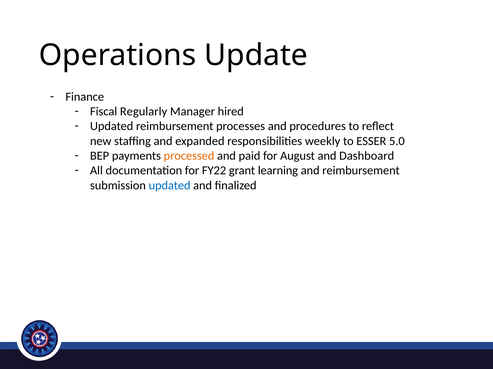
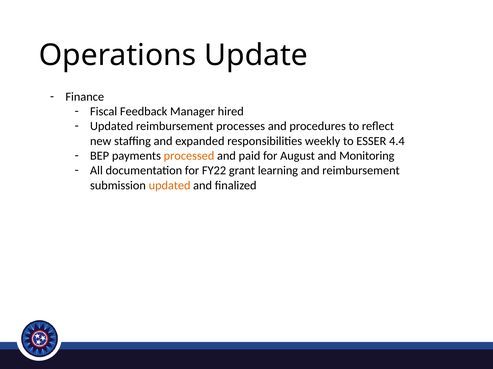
Regularly: Regularly -> Feedback
5.0: 5.0 -> 4.4
Dashboard: Dashboard -> Monitoring
updated at (170, 186) colour: blue -> orange
